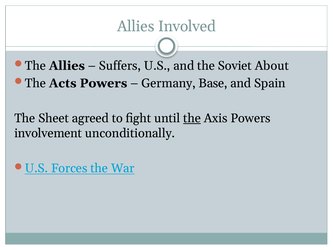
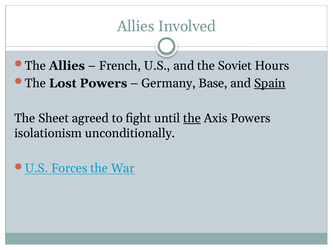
Suffers: Suffers -> French
About: About -> Hours
Acts: Acts -> Lost
Spain underline: none -> present
involvement: involvement -> isolationism
